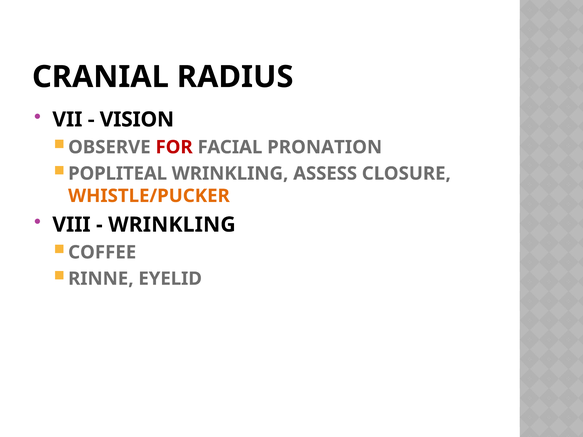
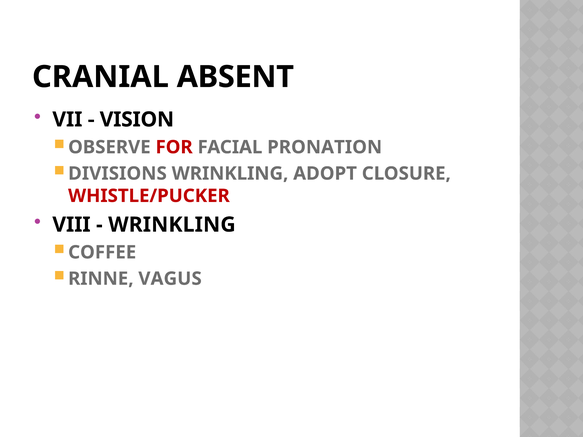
RADIUS: RADIUS -> ABSENT
POPLITEAL: POPLITEAL -> DIVISIONS
ASSESS: ASSESS -> ADOPT
WHISTLE/PUCKER colour: orange -> red
EYELID: EYELID -> VAGUS
